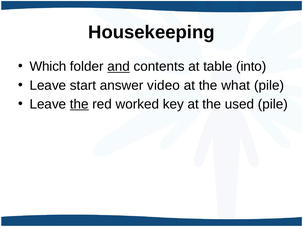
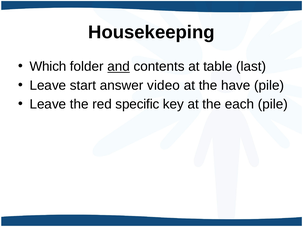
into: into -> last
what: what -> have
the at (79, 104) underline: present -> none
worked: worked -> specific
used: used -> each
